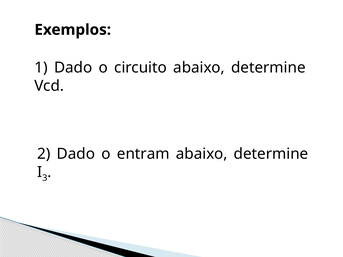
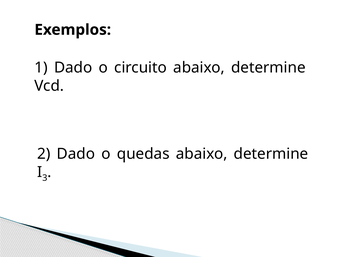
entram: entram -> quedas
